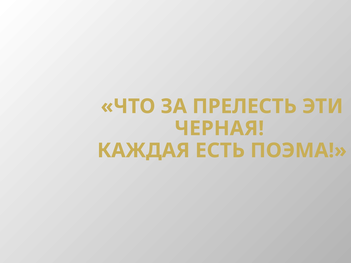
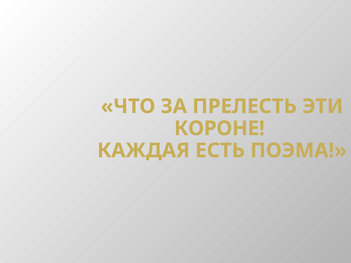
ЧЕРНАЯ: ЧЕРНАЯ -> КОРОНЕ
